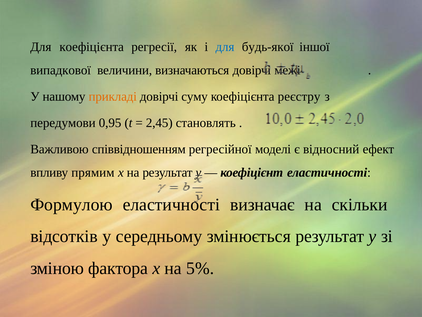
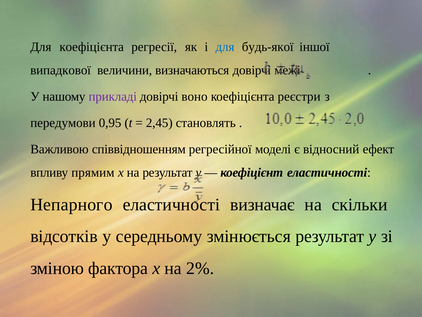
прикладі colour: orange -> purple
суму: суму -> воно
реєстру: реєстру -> реєстри
Формулою: Формулою -> Непарного
5%: 5% -> 2%
